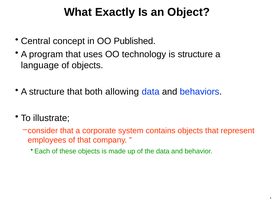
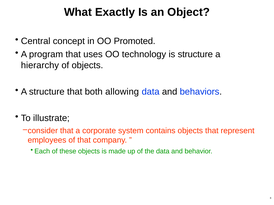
Published: Published -> Promoted
language: language -> hierarchy
